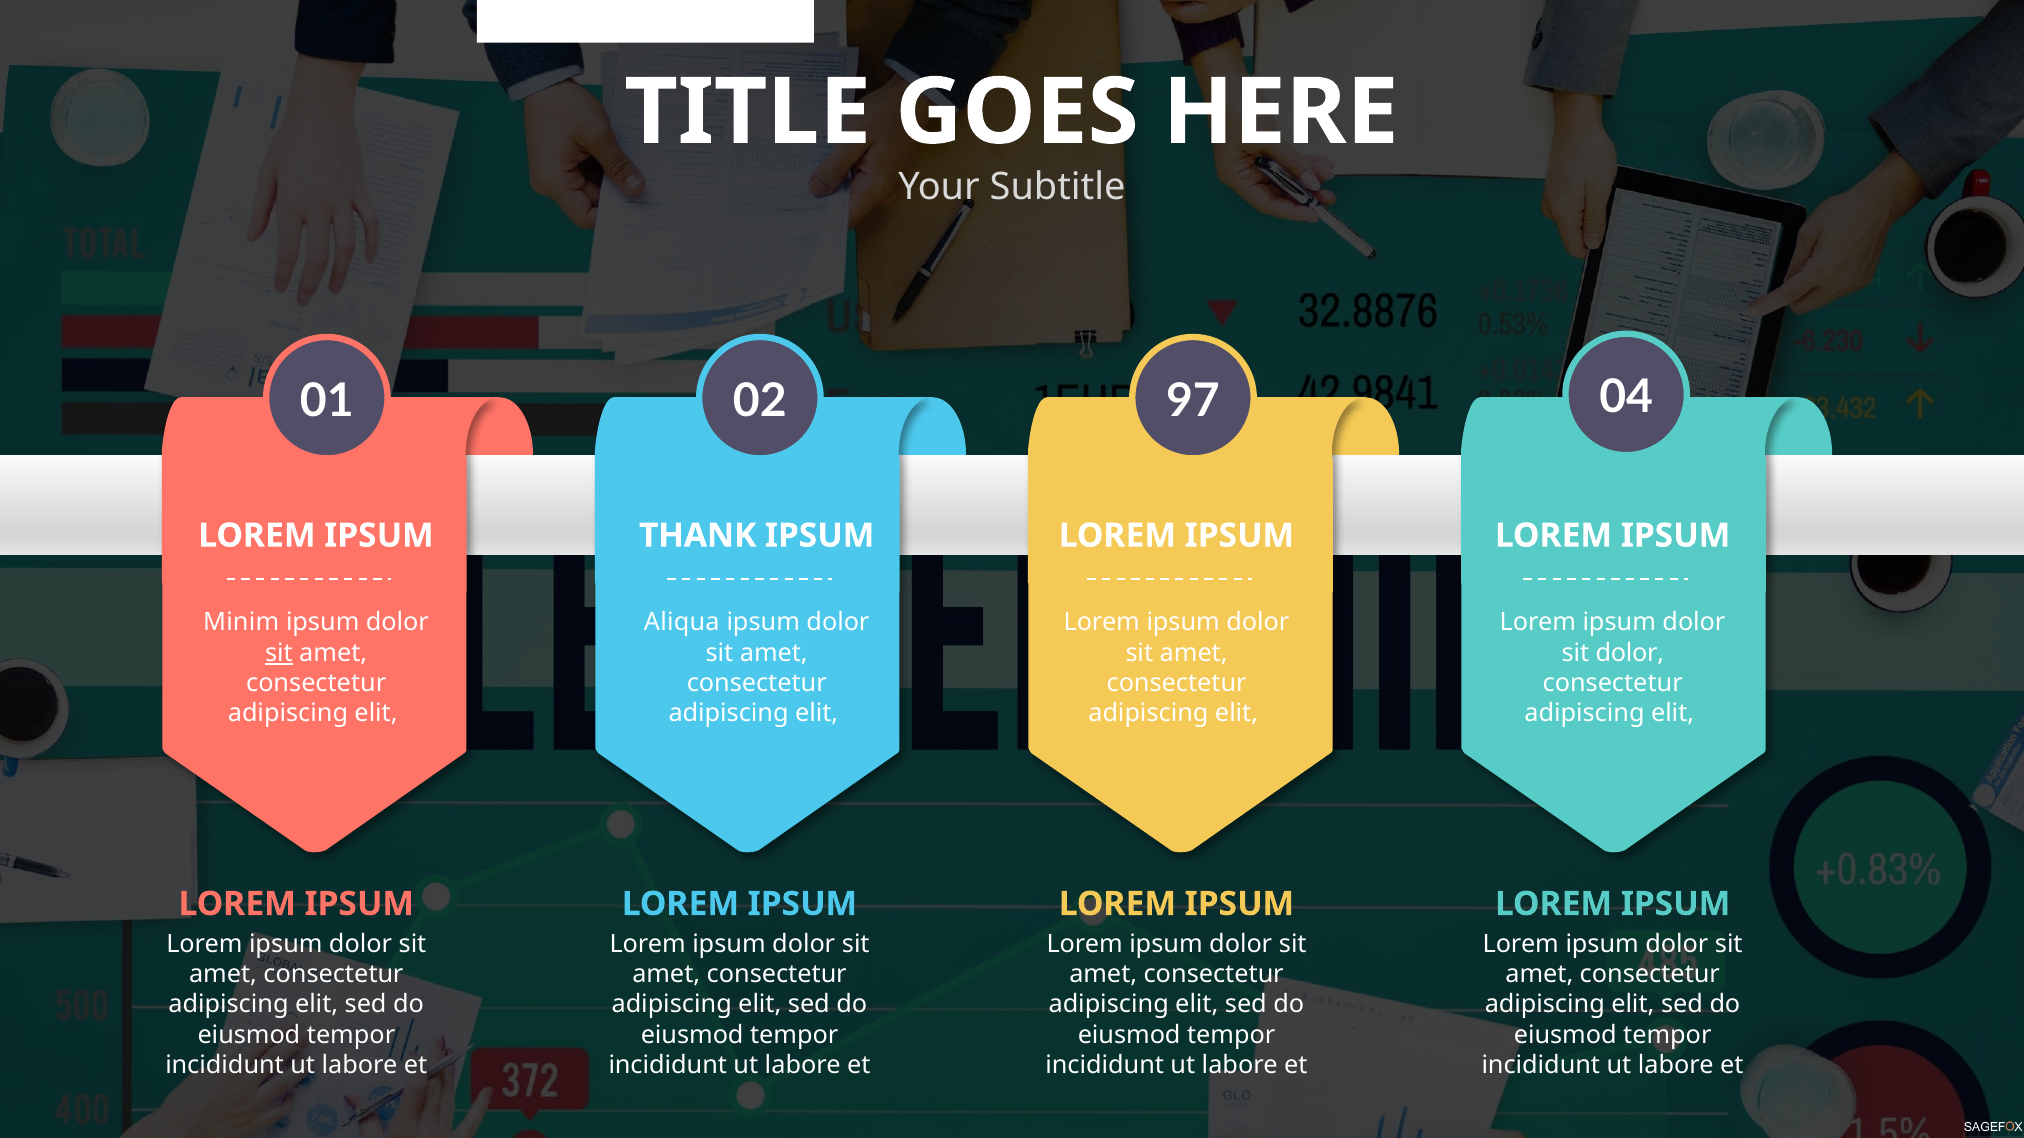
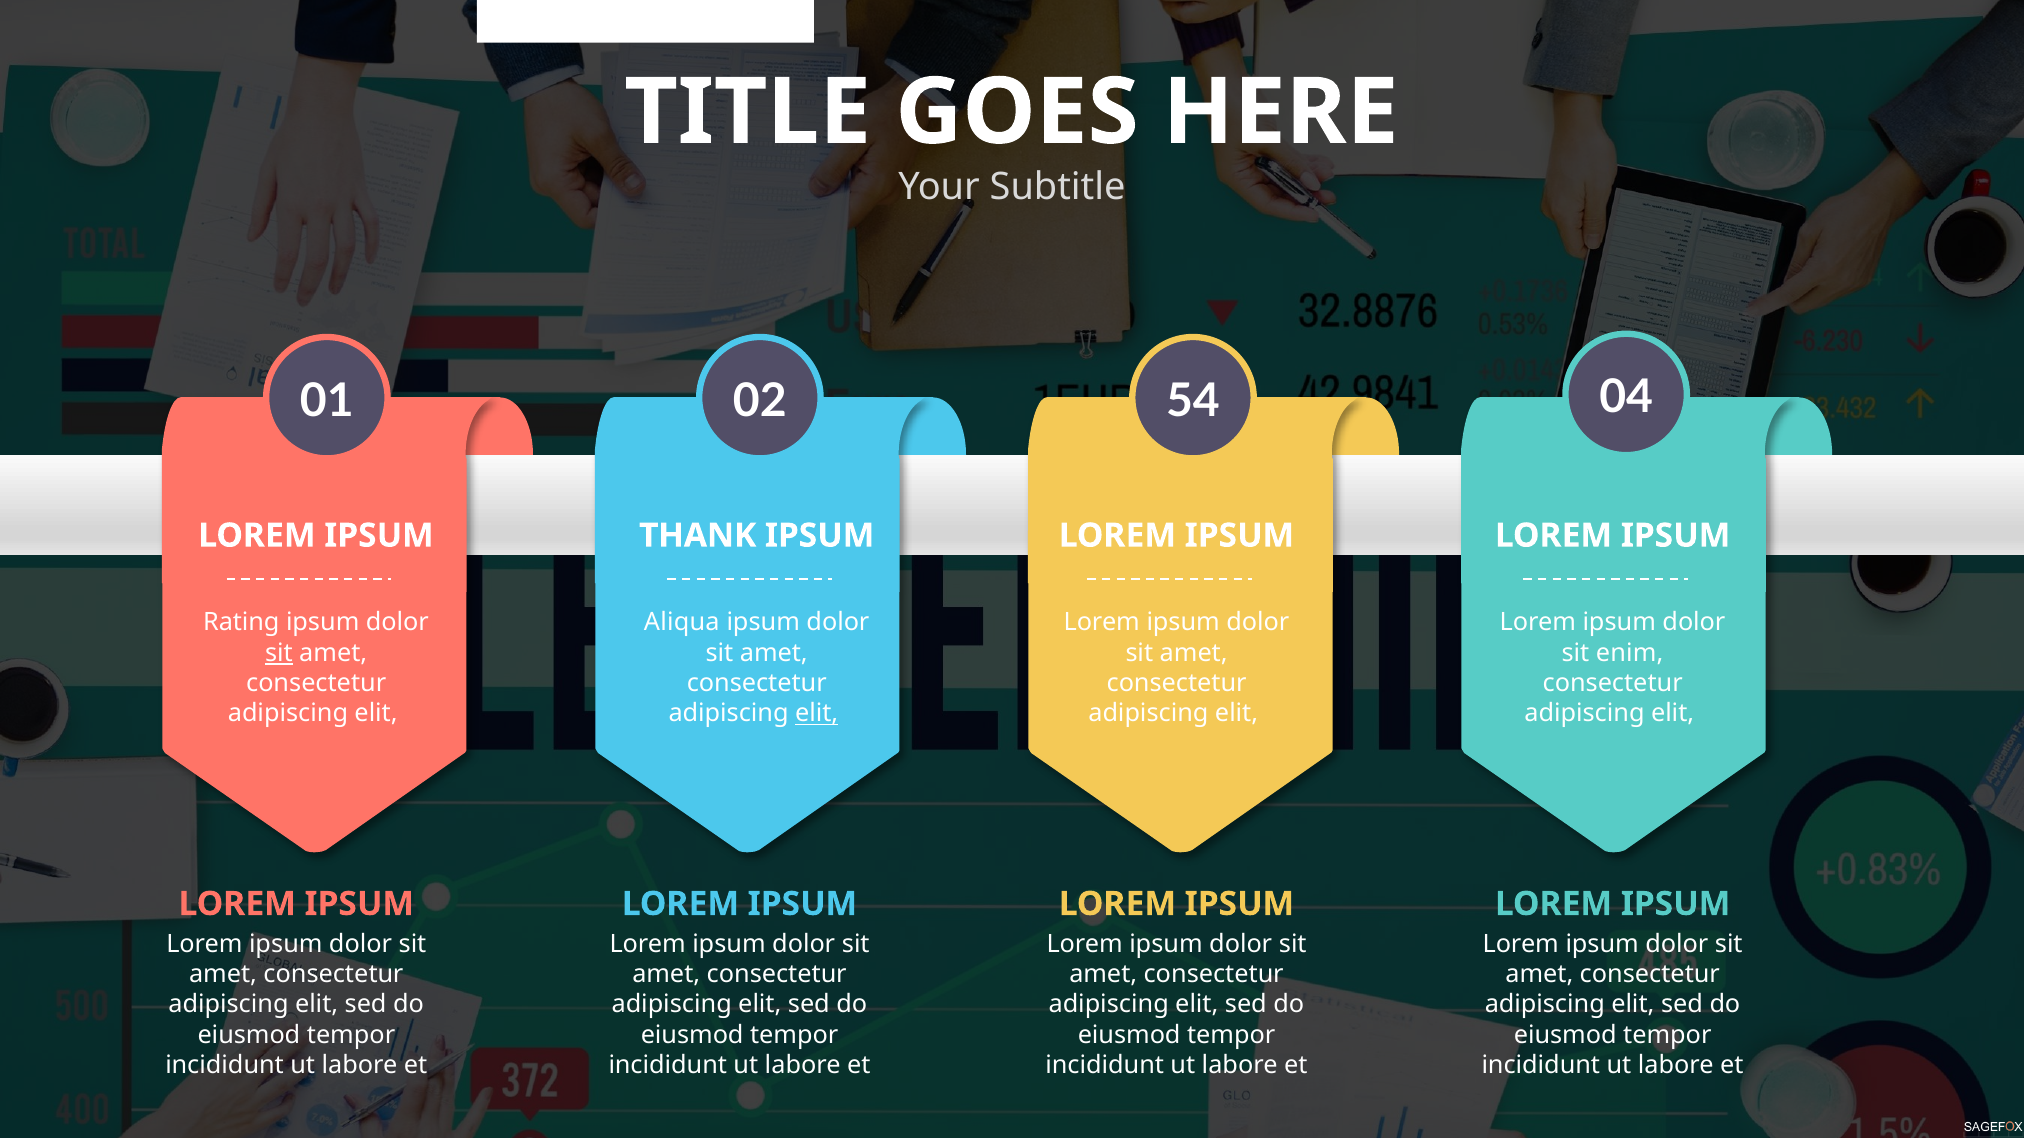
97: 97 -> 54
Minim: Minim -> Rating
sit dolor: dolor -> enim
elit at (817, 714) underline: none -> present
